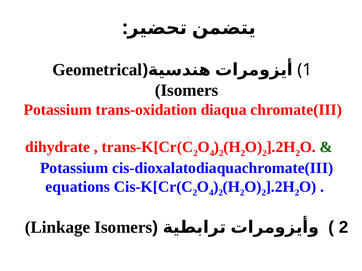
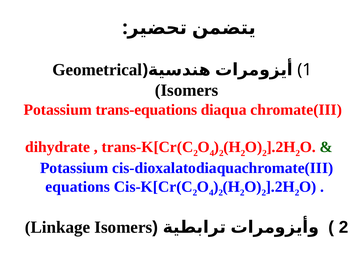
trans-oxidation: trans-oxidation -> trans-equations
